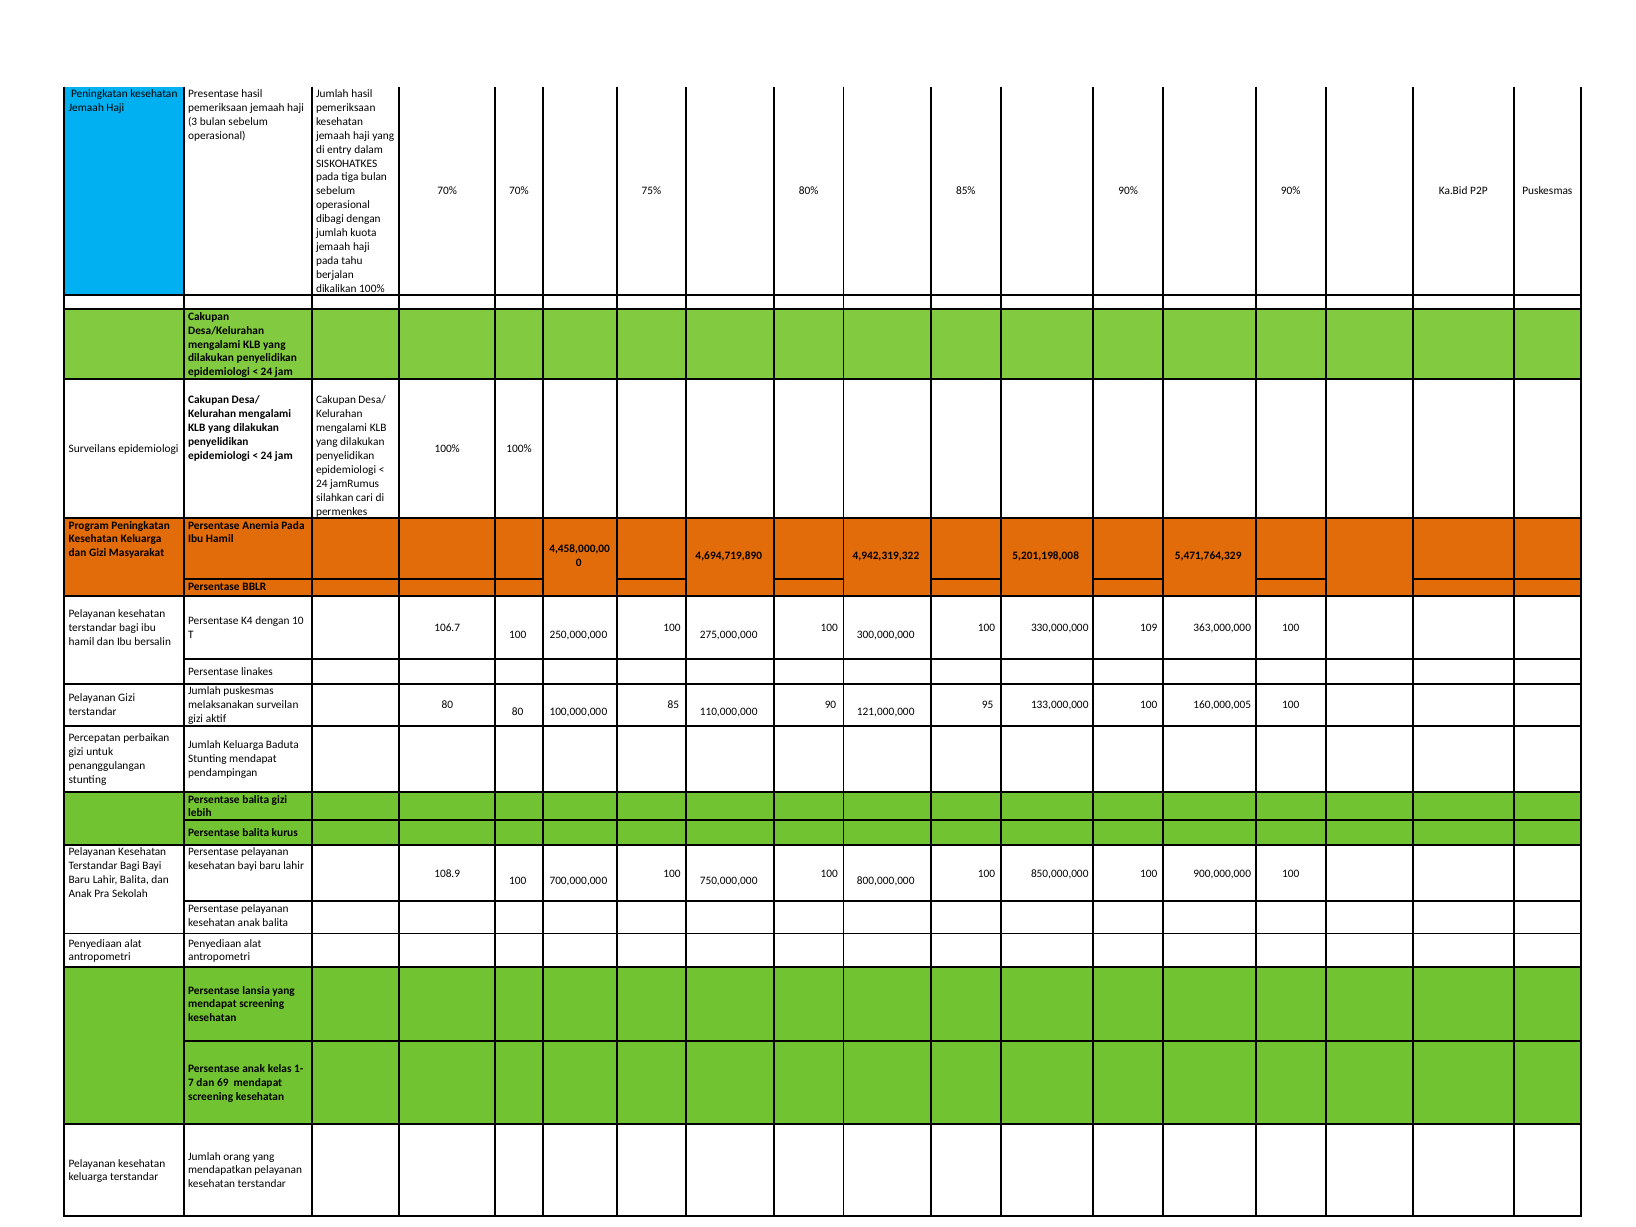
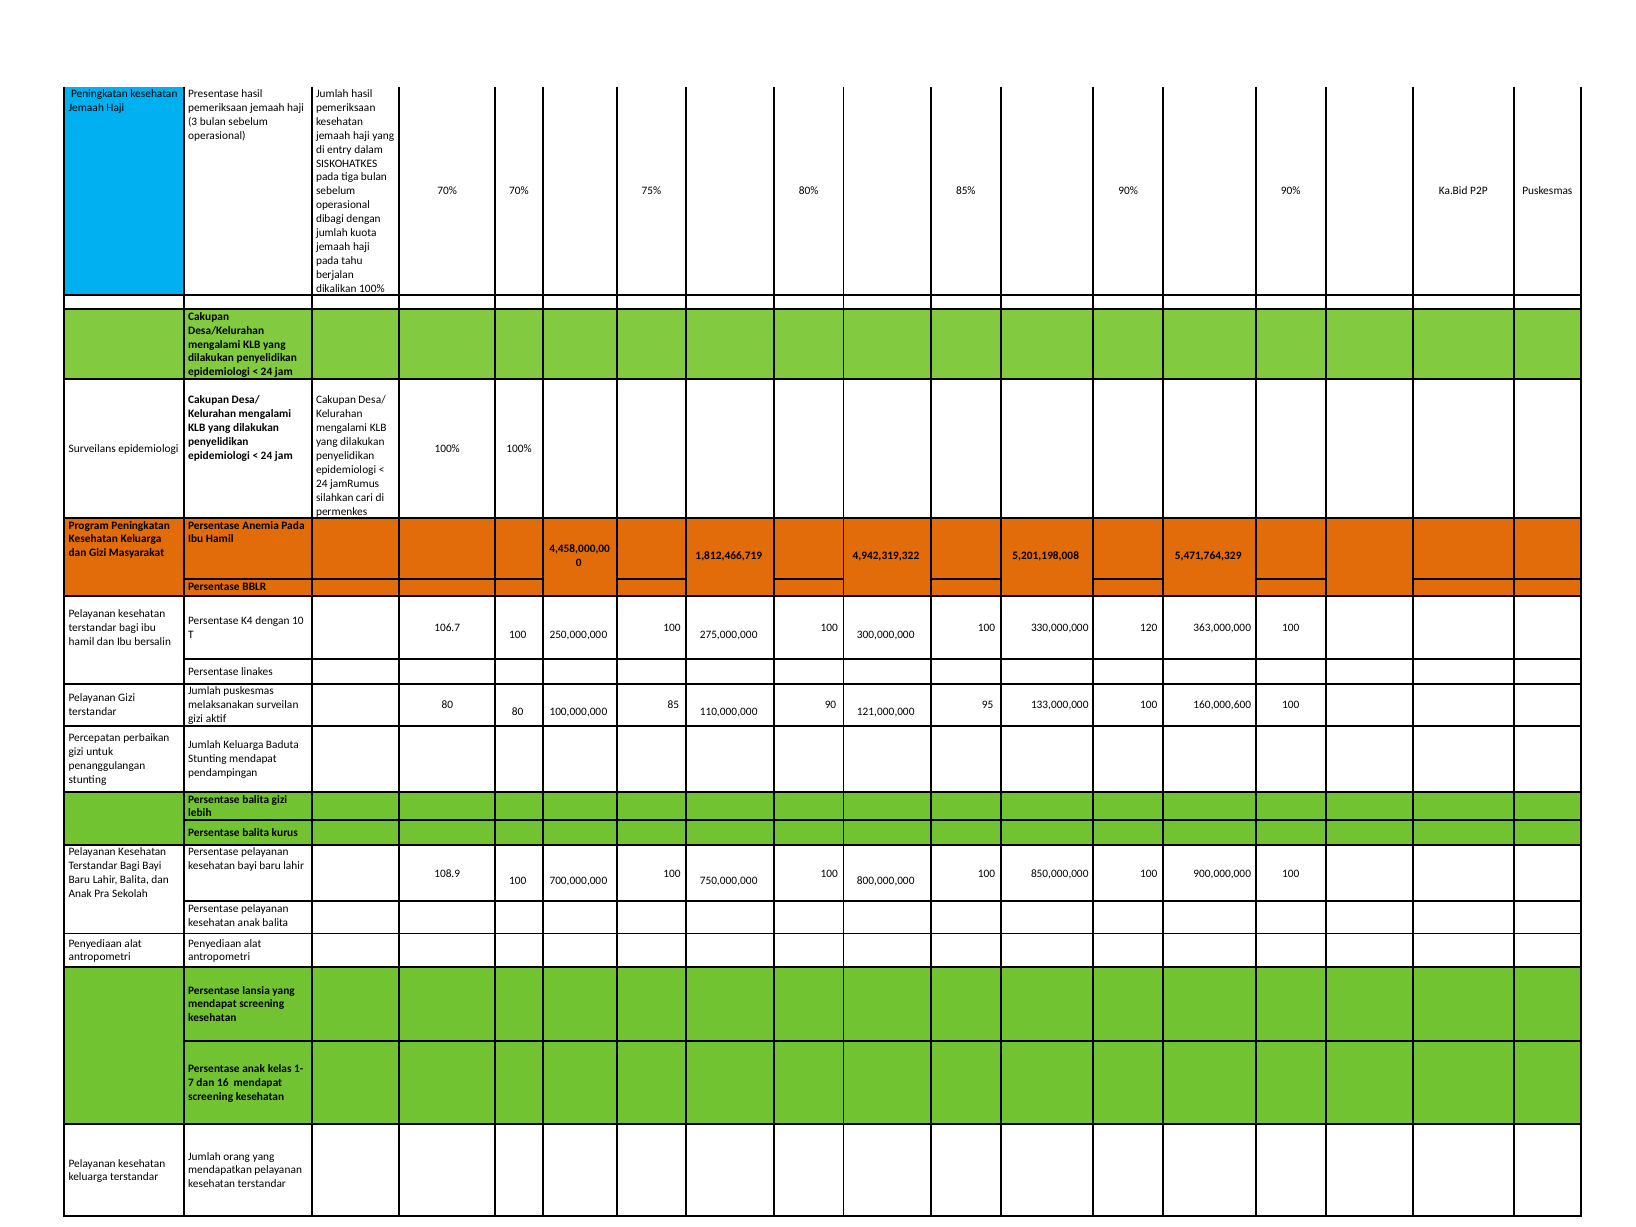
4,694,719,890: 4,694,719,890 -> 1,812,466,719
109: 109 -> 120
160,000,005: 160,000,005 -> 160,000,600
69: 69 -> 16
